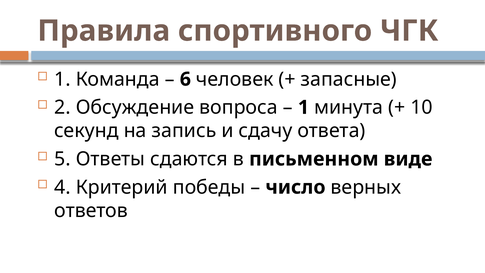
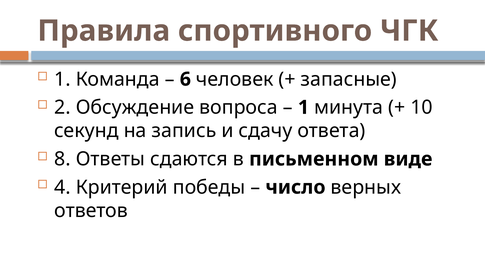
5: 5 -> 8
